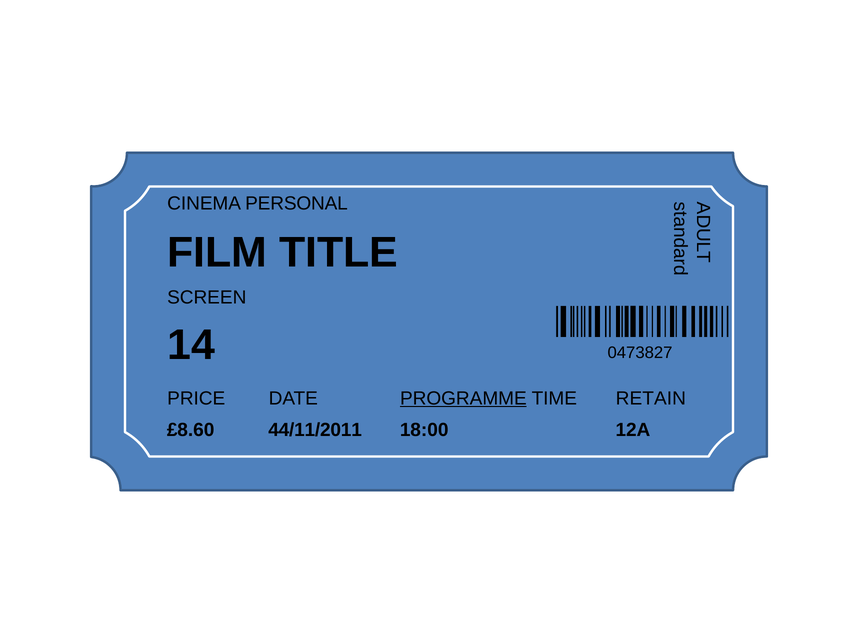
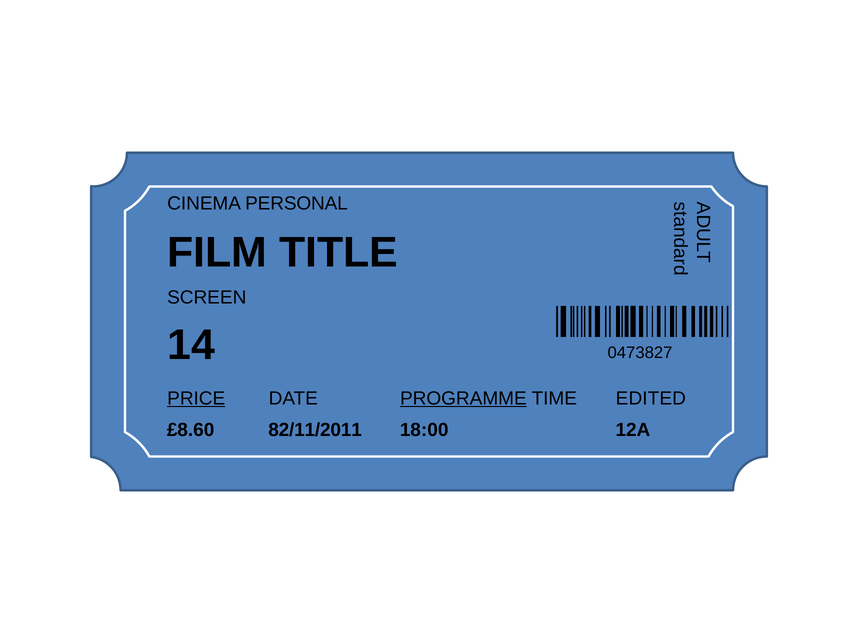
PRICE underline: none -> present
RETAIN: RETAIN -> EDITED
44/11/2011: 44/11/2011 -> 82/11/2011
